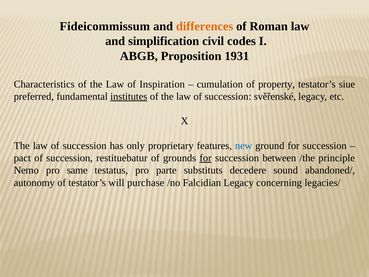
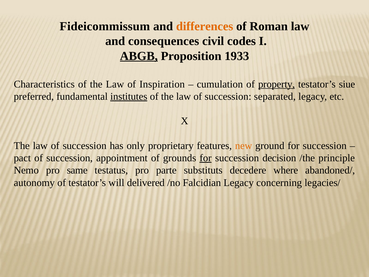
simplification: simplification -> consequences
ABGB underline: none -> present
1931: 1931 -> 1933
property underline: none -> present
svěřenské: svěřenské -> separated
new colour: blue -> orange
restituebatur: restituebatur -> appointment
between: between -> decision
sound: sound -> where
purchase: purchase -> delivered
